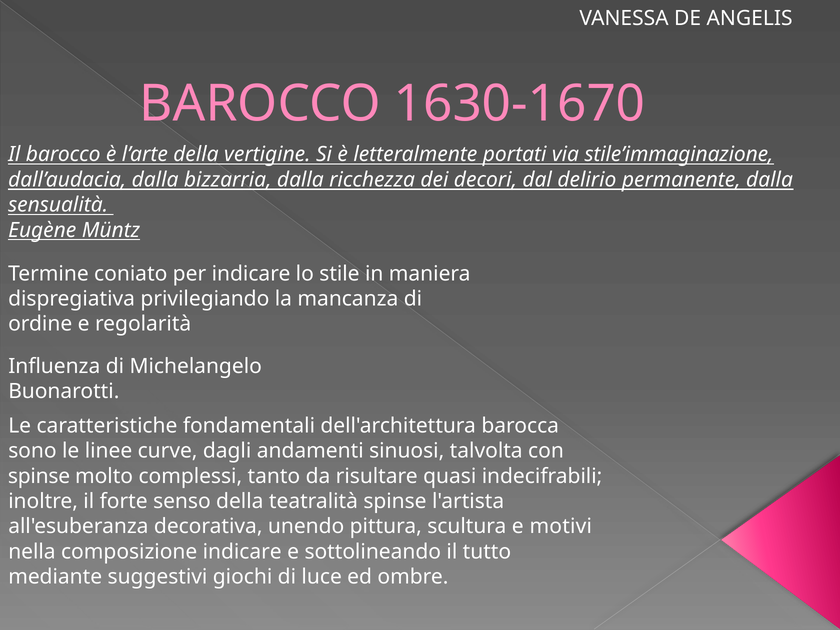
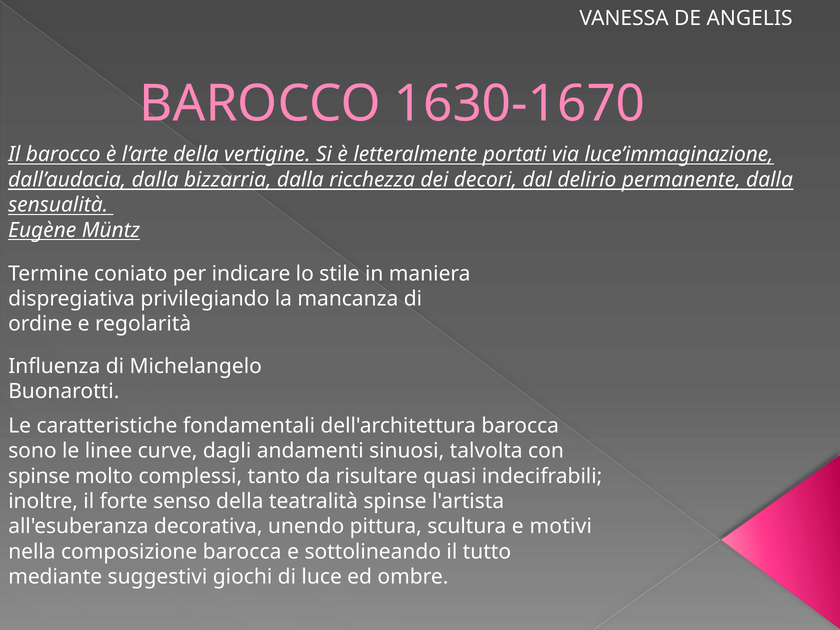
stile’immaginazione: stile’immaginazione -> luce’immaginazione
composizione indicare: indicare -> barocca
